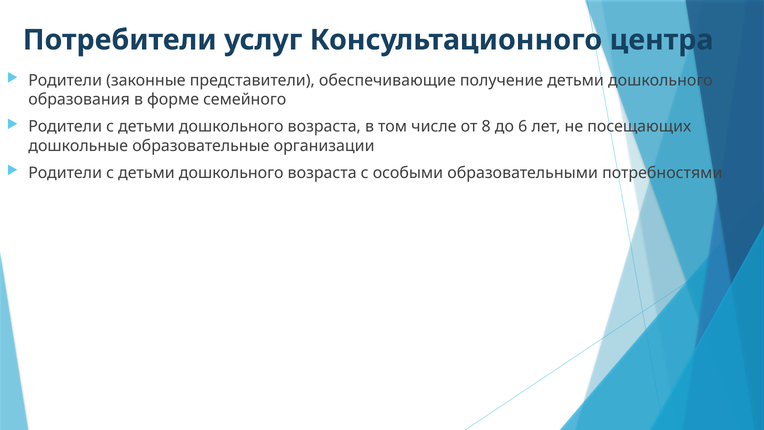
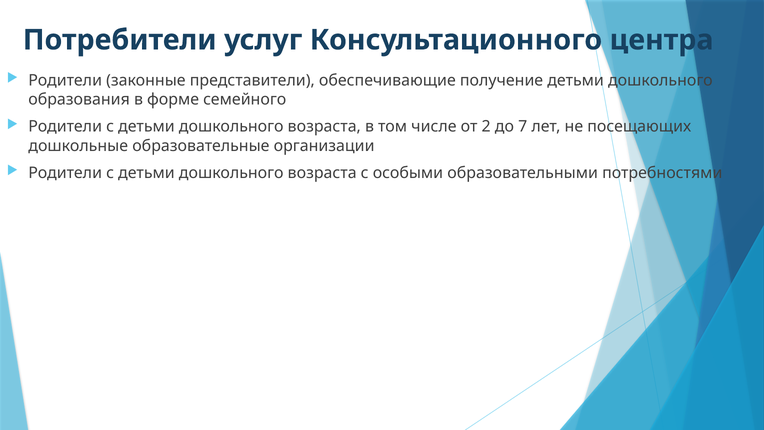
8: 8 -> 2
6: 6 -> 7
